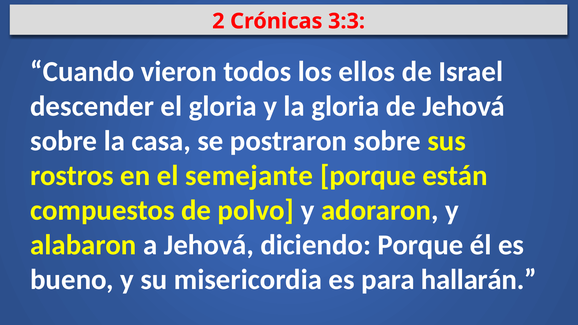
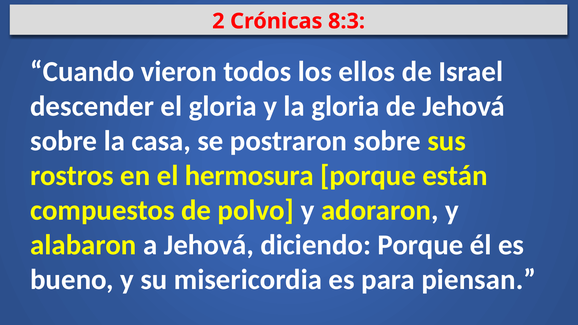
3:3: 3:3 -> 8:3
semejante: semejante -> hermosura
hallarán: hallarán -> piensan
